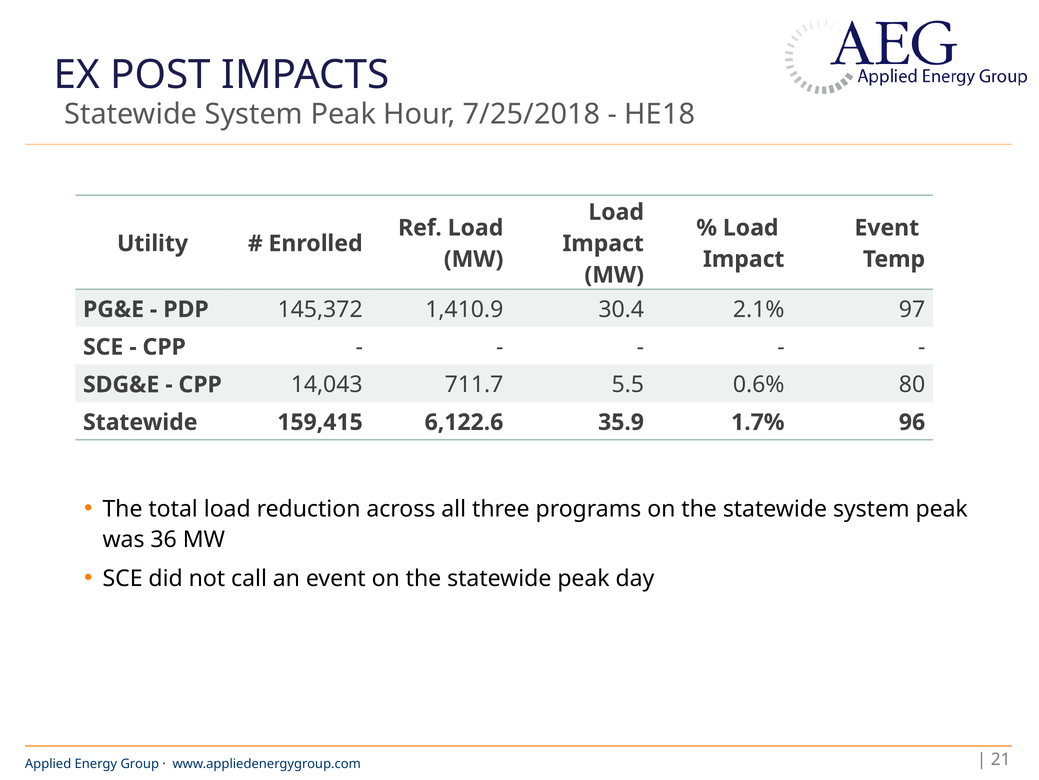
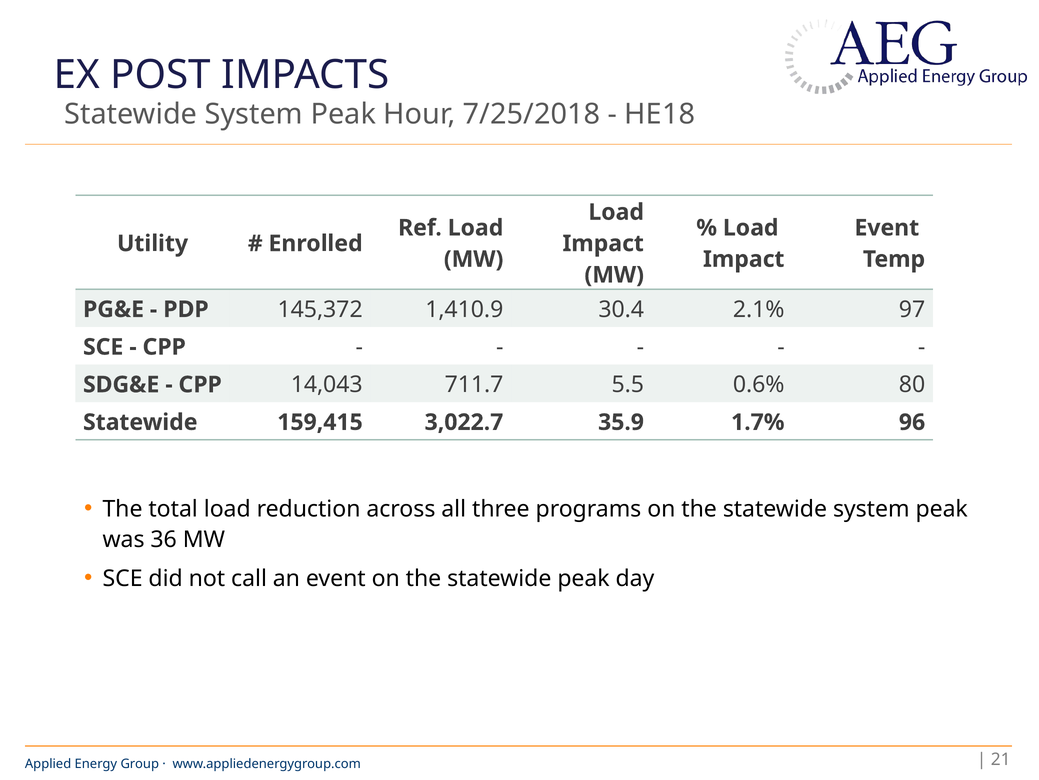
6,122.6: 6,122.6 -> 3,022.7
